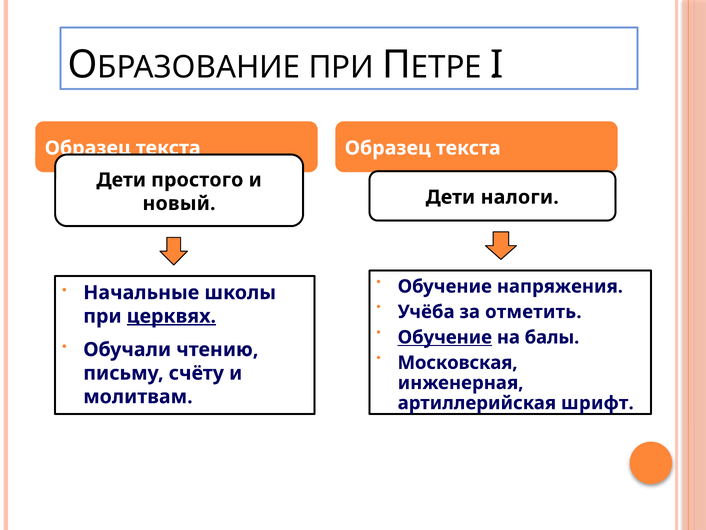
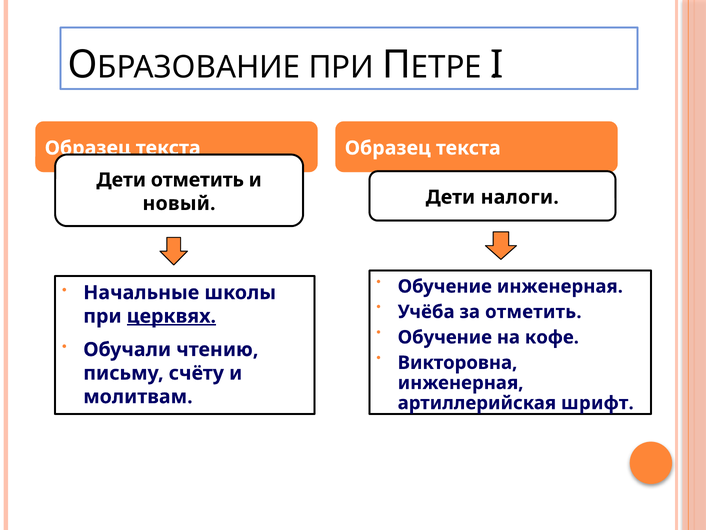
Дети простого: простого -> отметить
Обучение напряжения: напряжения -> инженерная
Обучение at (445, 337) underline: present -> none
балы: балы -> кофе
Московская: Московская -> Викторовна
